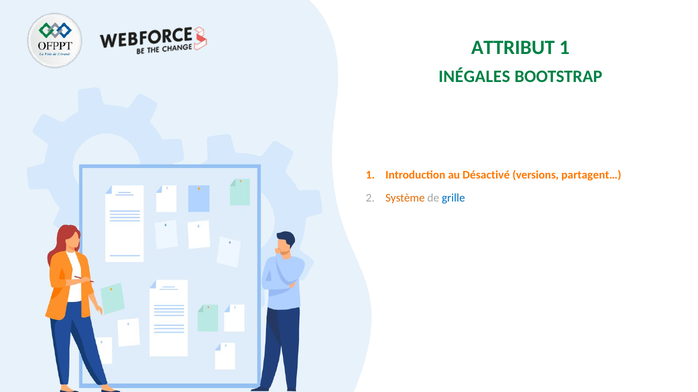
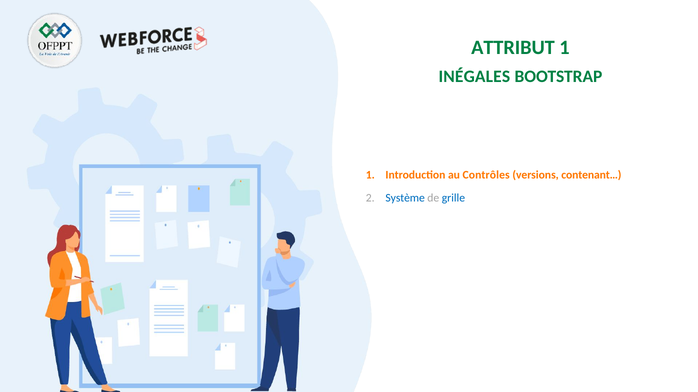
Désactivé: Désactivé -> Contrôles
partagent…: partagent… -> contenant…
Système colour: orange -> blue
